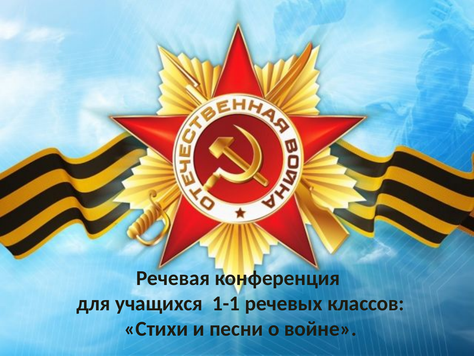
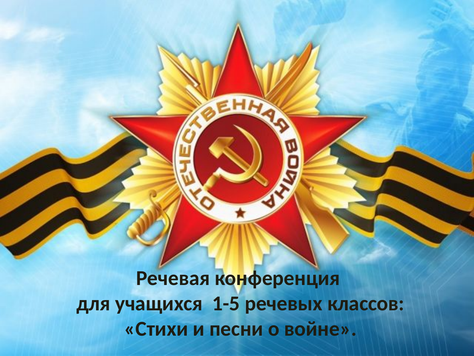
1-1: 1-1 -> 1-5
